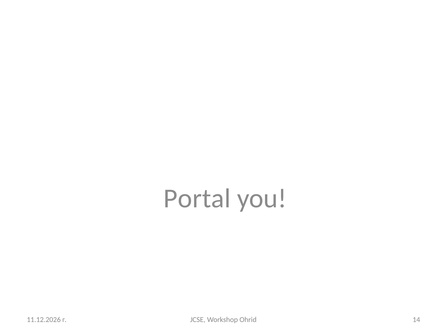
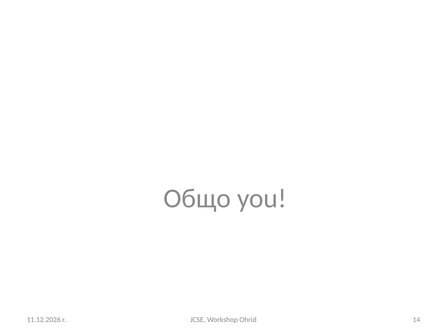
Portal: Portal -> Общо
